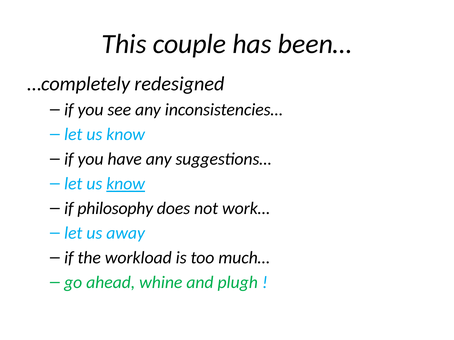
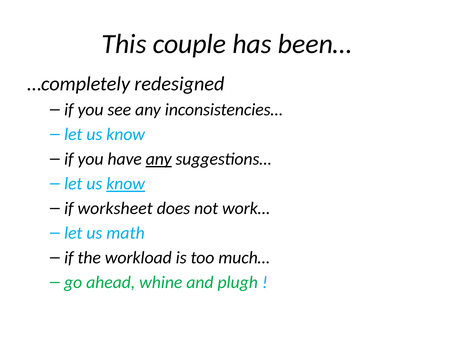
any at (159, 159) underline: none -> present
philosophy: philosophy -> worksheet
away: away -> math
